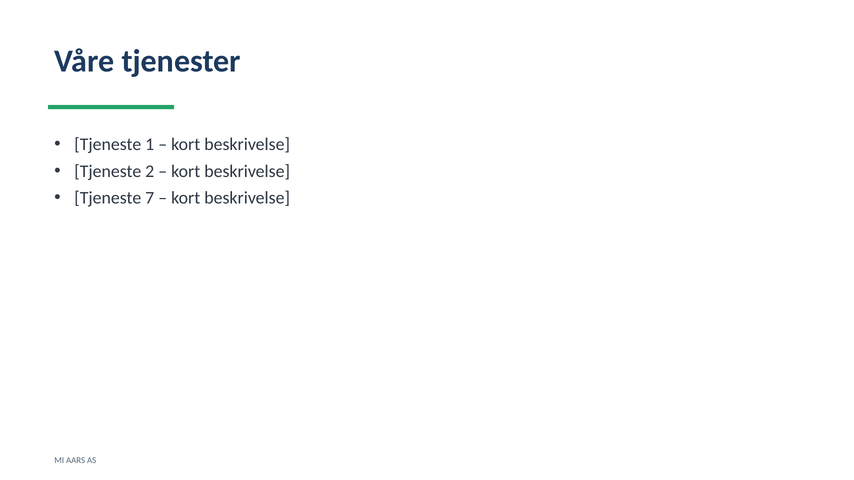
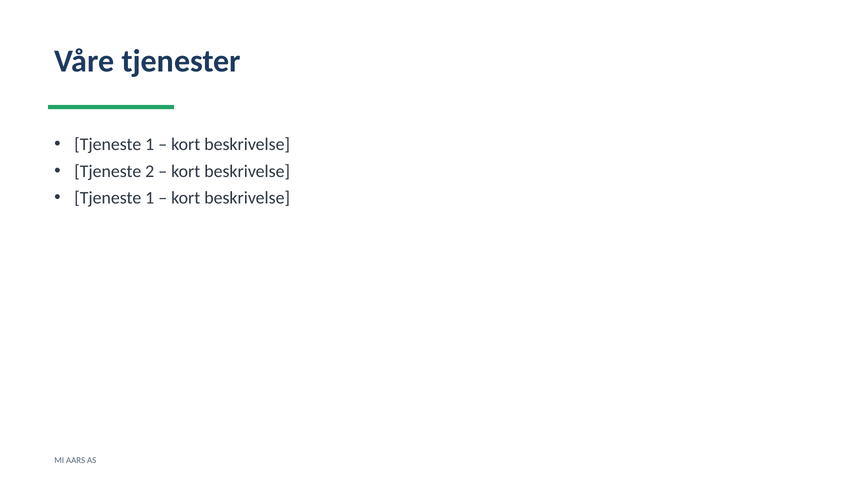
7 at (150, 198): 7 -> 1
